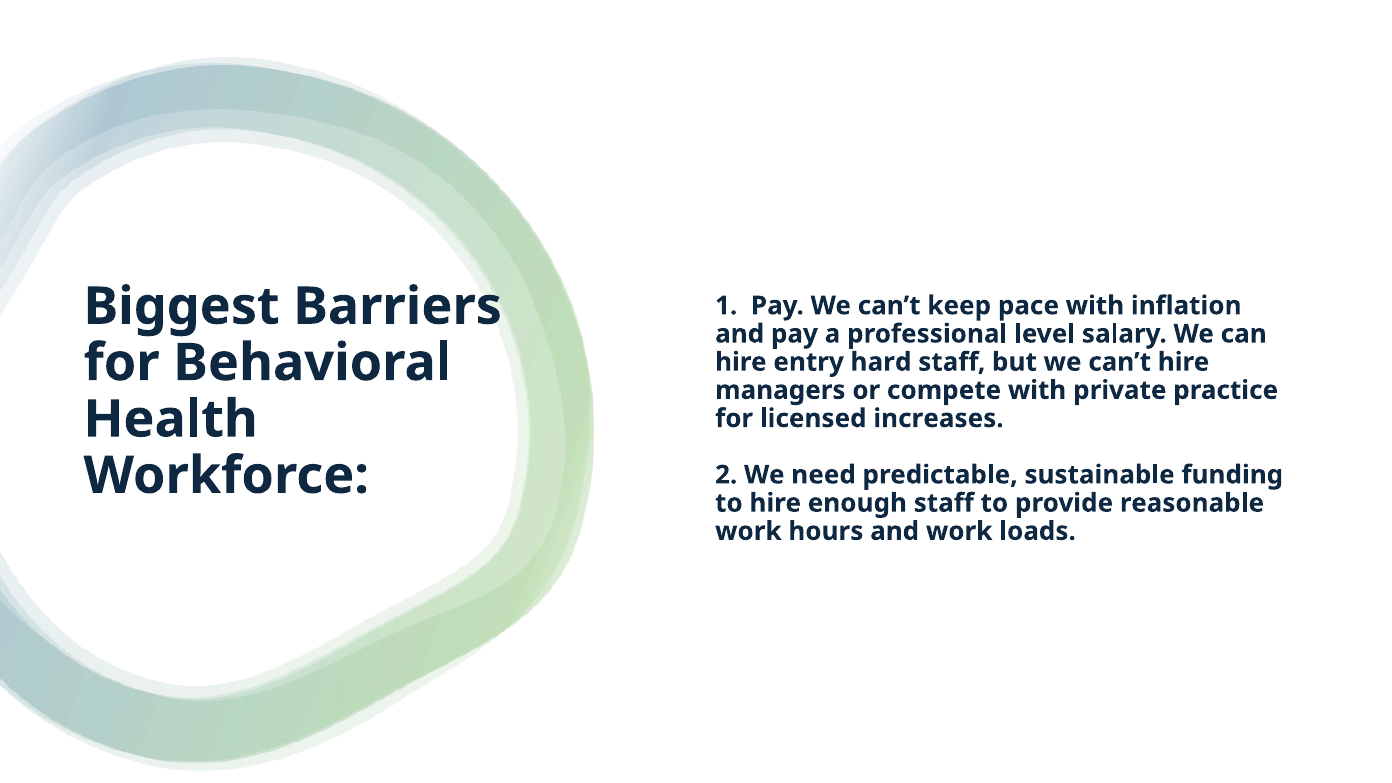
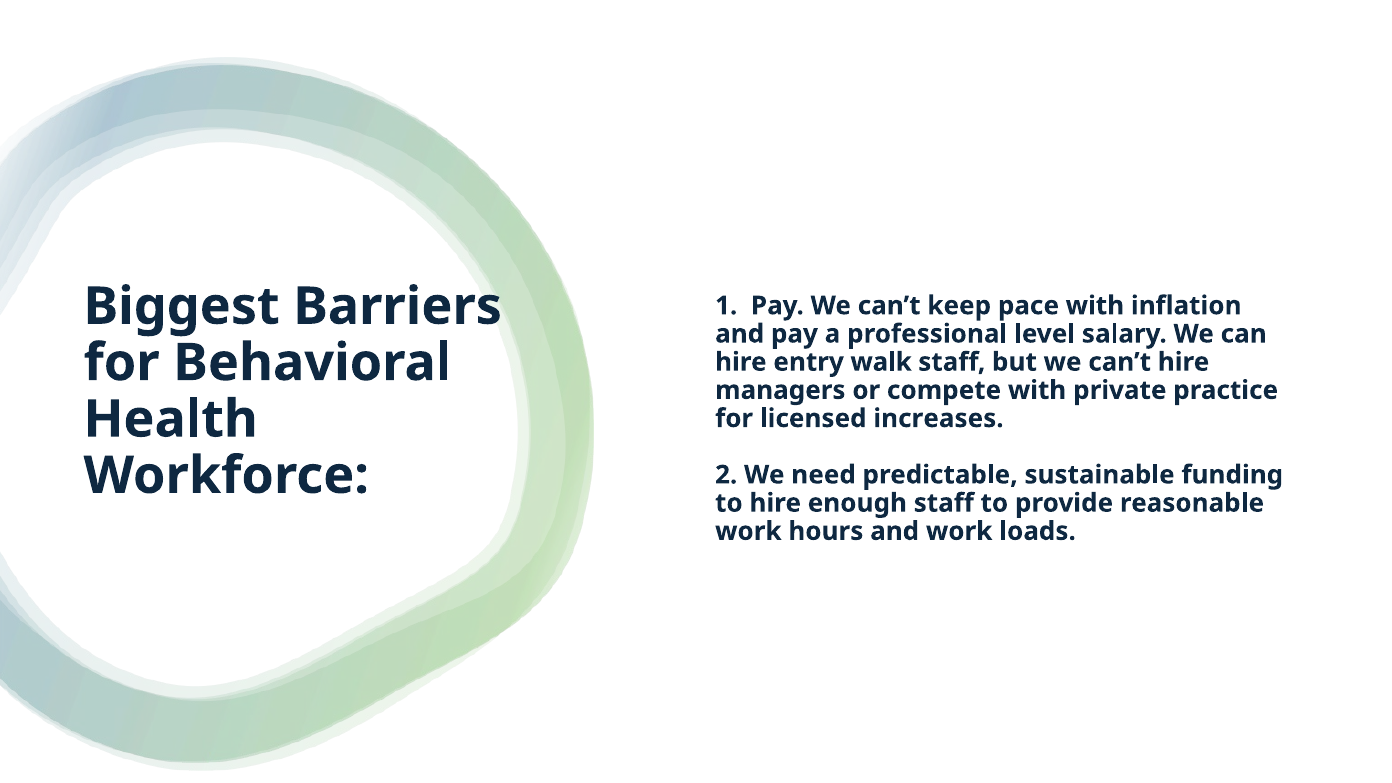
hard: hard -> walk
